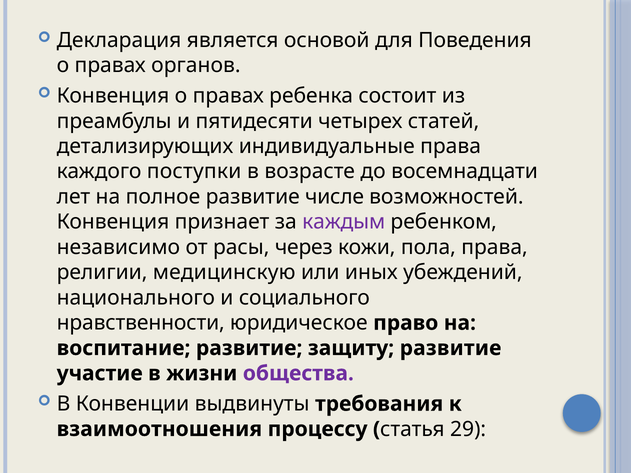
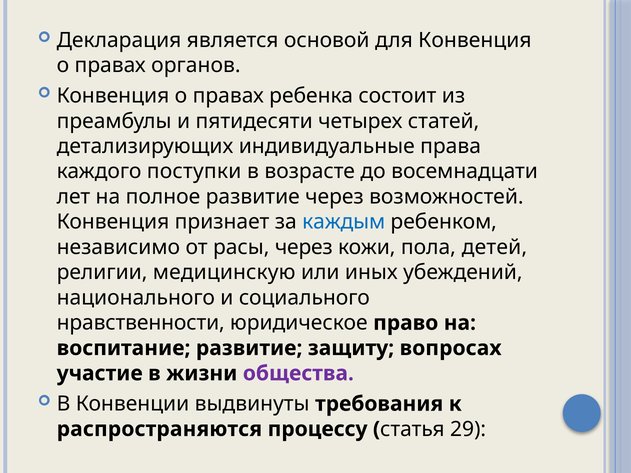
для Поведения: Поведения -> Конвенция
развитие числе: числе -> через
каждым colour: purple -> blue
пола права: права -> детей
защиту развитие: развитие -> вопросах
взаимоотношения: взаимоотношения -> распространяются
